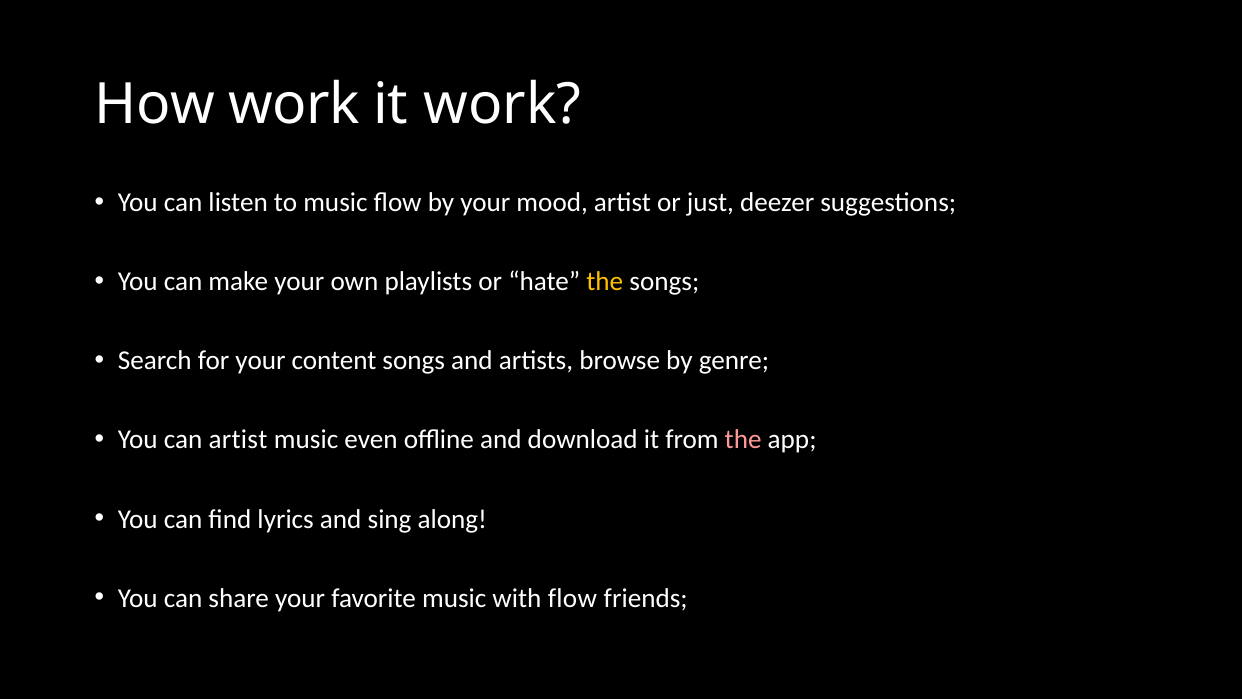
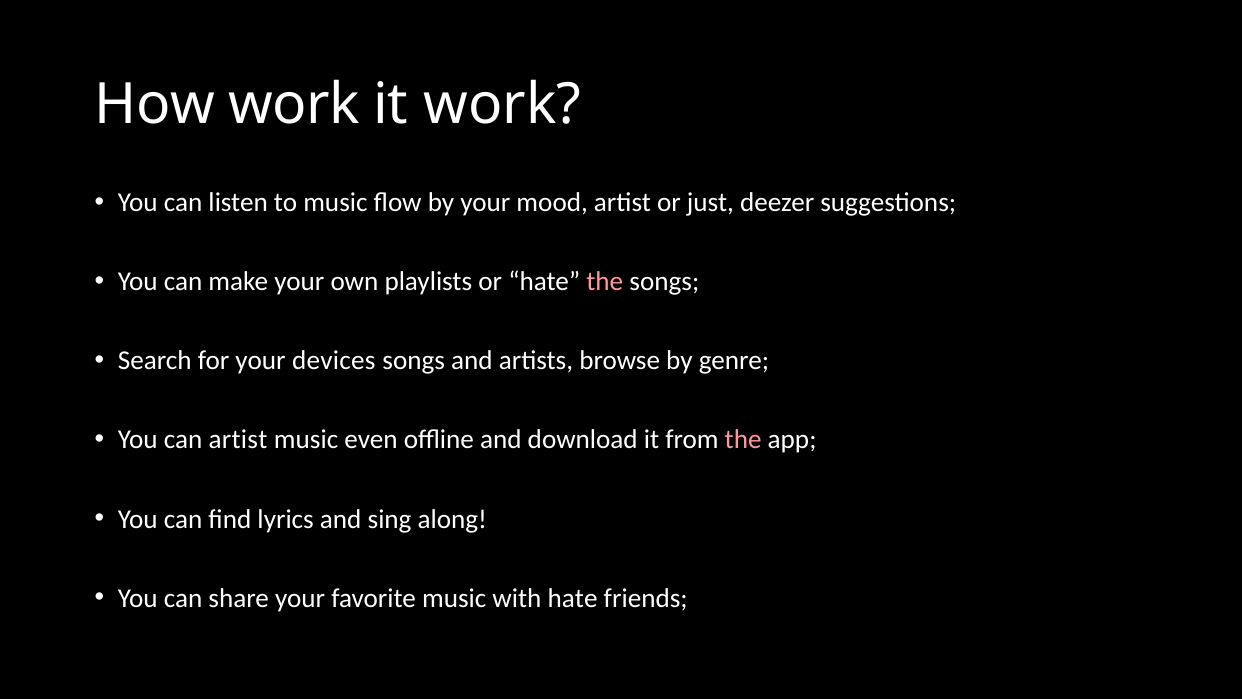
the at (605, 282) colour: yellow -> pink
content: content -> devices
with flow: flow -> hate
